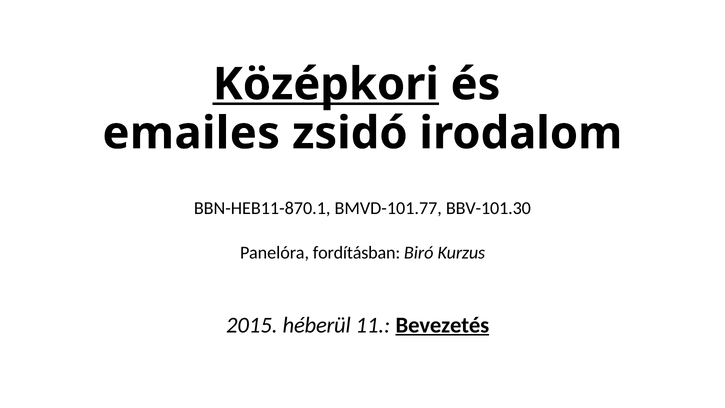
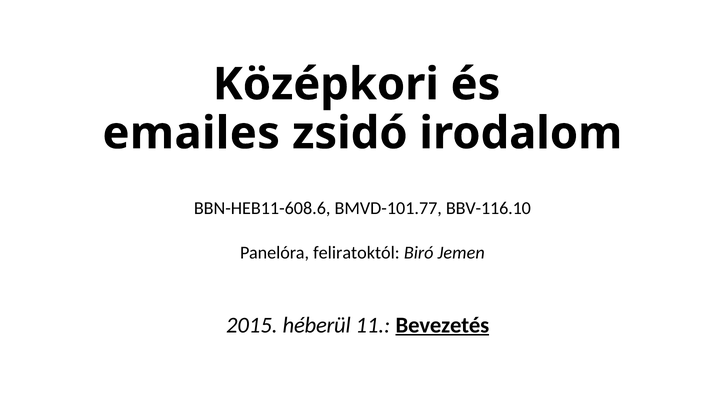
Középkori underline: present -> none
BBN-HEB11-870.1: BBN-HEB11-870.1 -> BBN-HEB11-608.6
BBV-101.30: BBV-101.30 -> BBV-116.10
fordításban: fordításban -> feliratoktól
Kurzus: Kurzus -> Jemen
